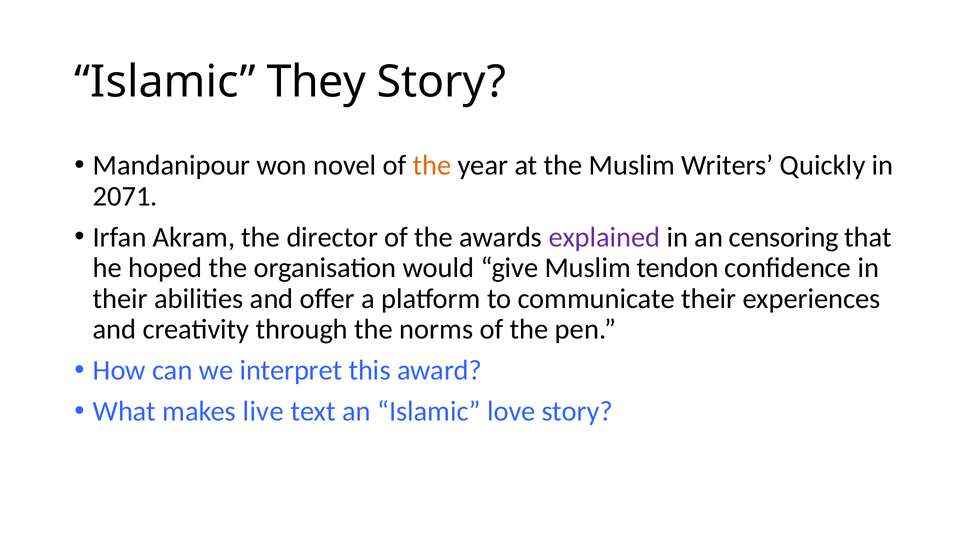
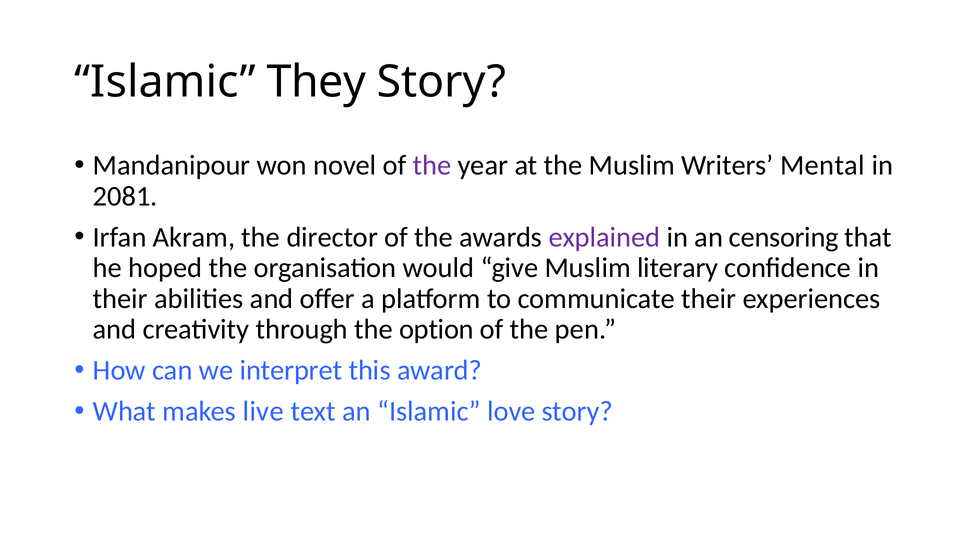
the at (432, 165) colour: orange -> purple
Quickly: Quickly -> Mental
2071: 2071 -> 2081
tendon: tendon -> literary
norms: norms -> option
